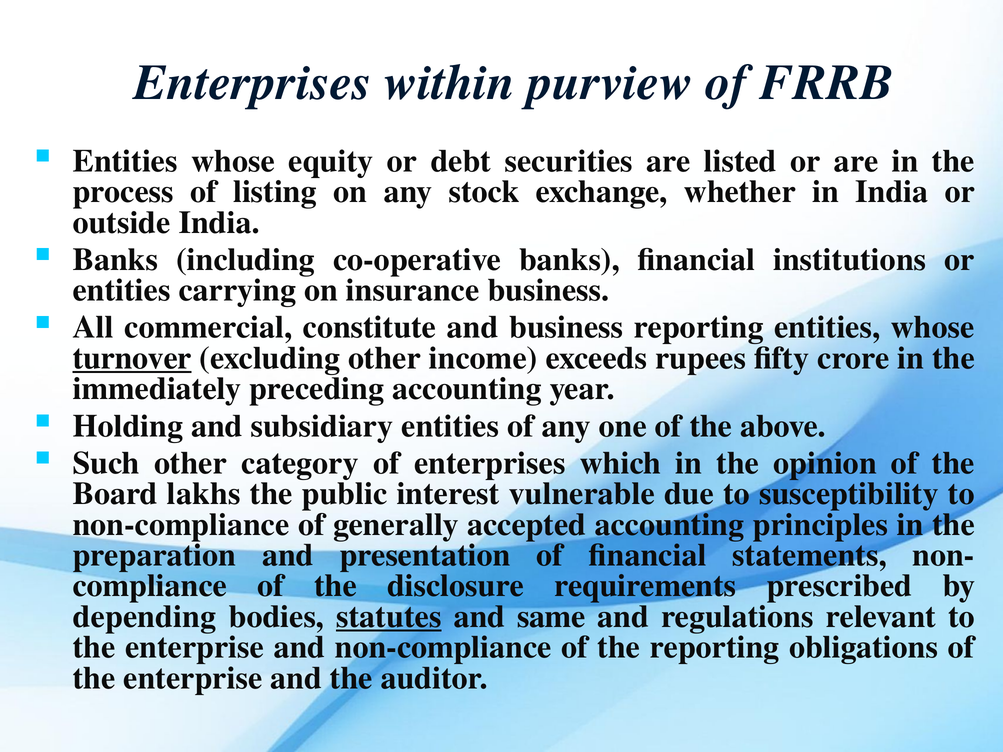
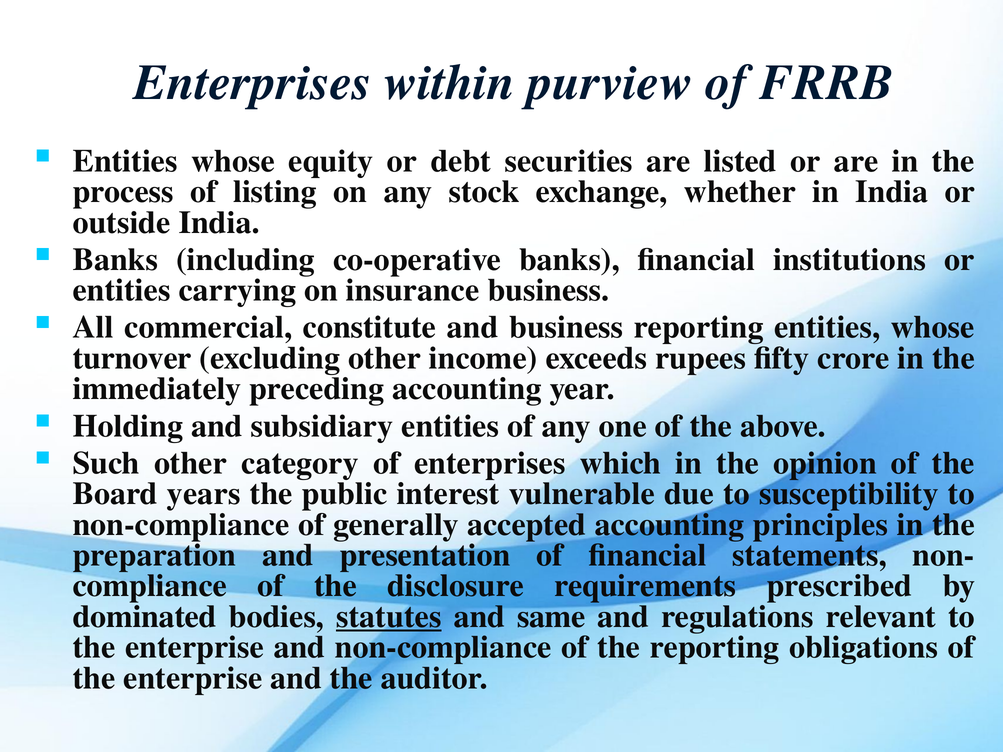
turnover underline: present -> none
lakhs: lakhs -> years
depending: depending -> dominated
